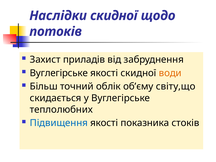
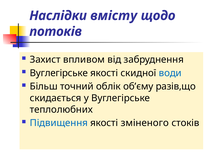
Наслідки скидної: скидної -> вмісту
приладів: приладів -> впливом
води colour: orange -> blue
світу,що: світу,що -> разів,що
показника: показника -> зміненого
